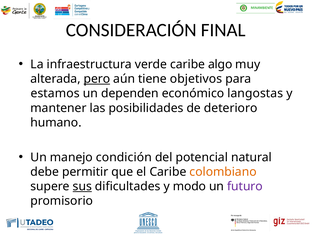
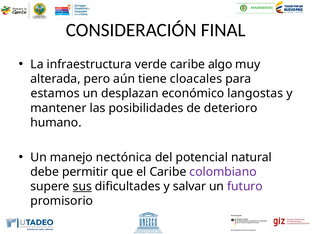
pero underline: present -> none
objetivos: objetivos -> cloacales
dependen: dependen -> desplazan
condición: condición -> nectónica
colombiano colour: orange -> purple
modo: modo -> salvar
